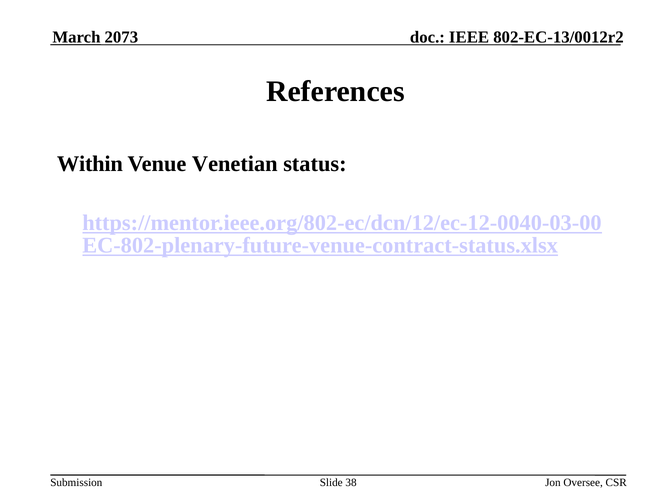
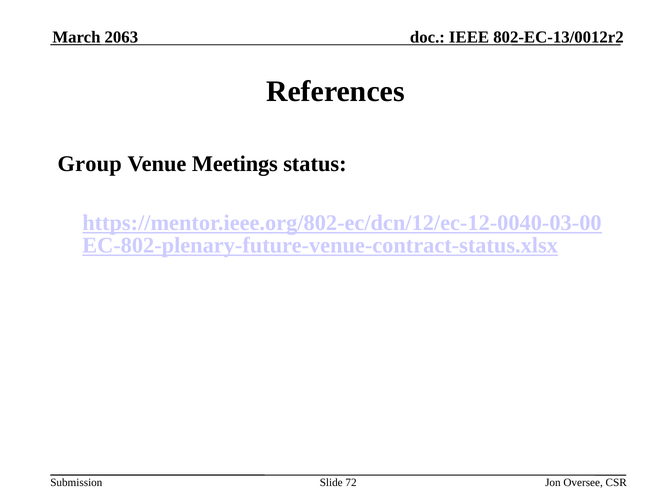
2073: 2073 -> 2063
Within: Within -> Group
Venetian: Venetian -> Meetings
38: 38 -> 72
